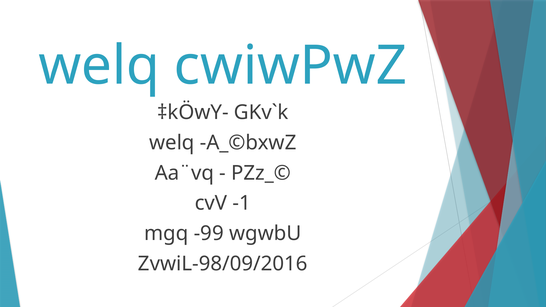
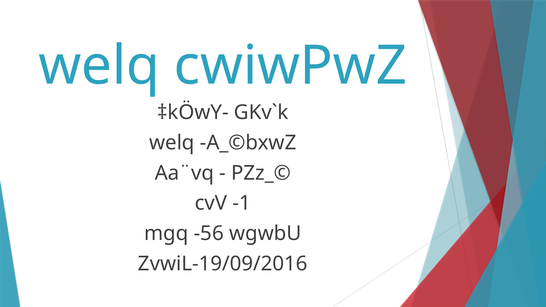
-99: -99 -> -56
ZvwiL-98/09/2016: ZvwiL-98/09/2016 -> ZvwiL-19/09/2016
